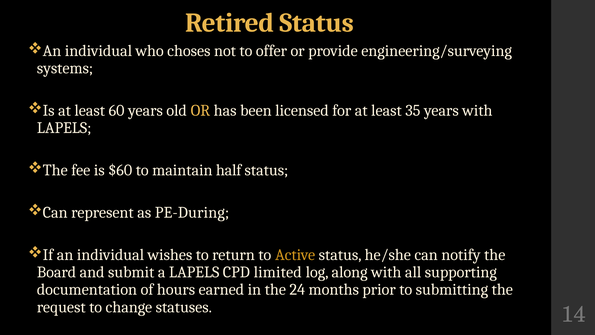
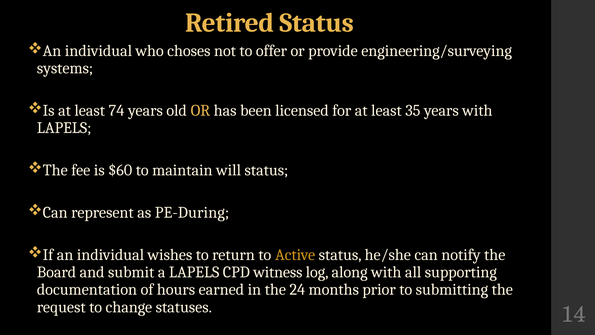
60: 60 -> 74
half: half -> will
limited: limited -> witness
